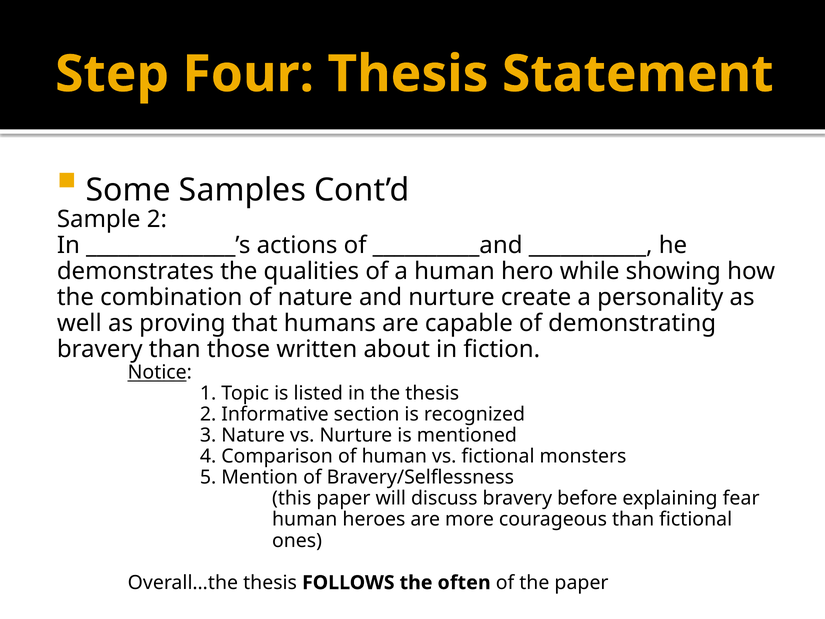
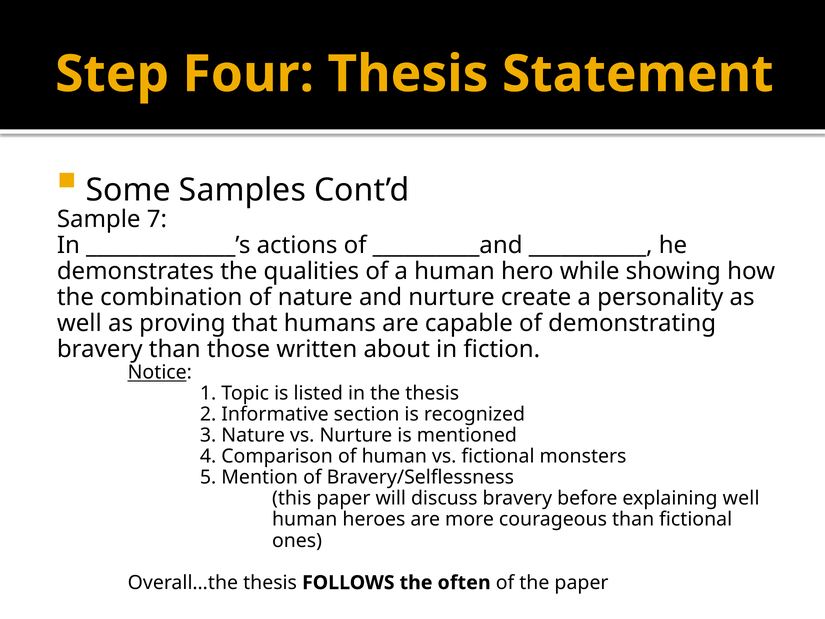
Sample 2: 2 -> 7
explaining fear: fear -> well
